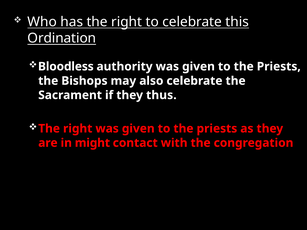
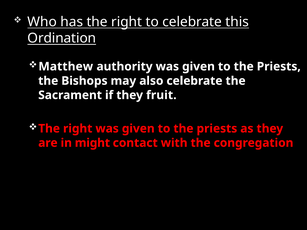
Bloodless: Bloodless -> Matthew
thus: thus -> fruit
